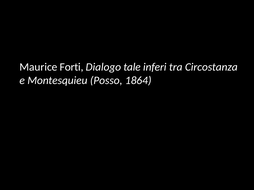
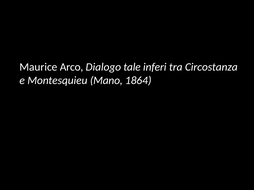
Forti: Forti -> Arco
Posso: Posso -> Mano
